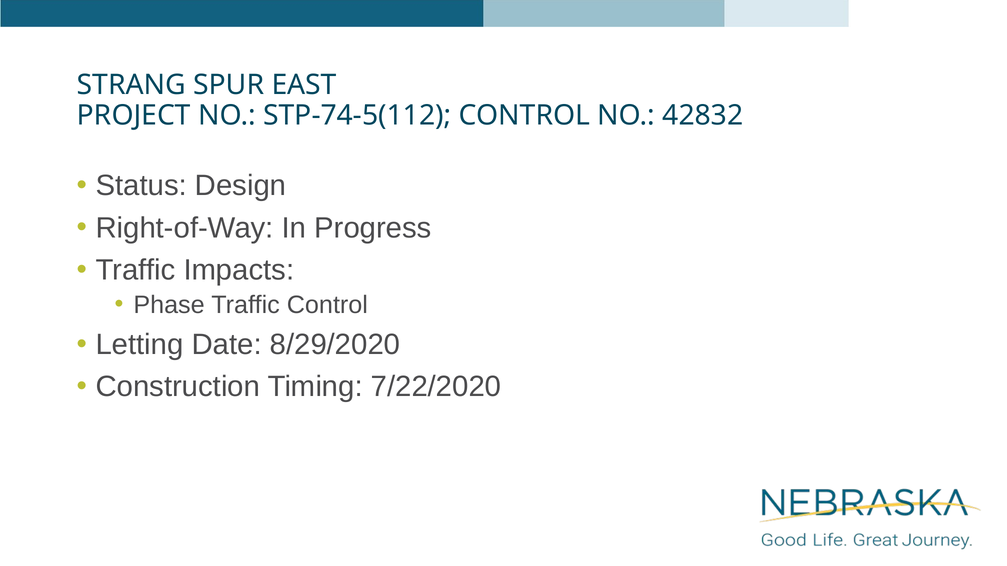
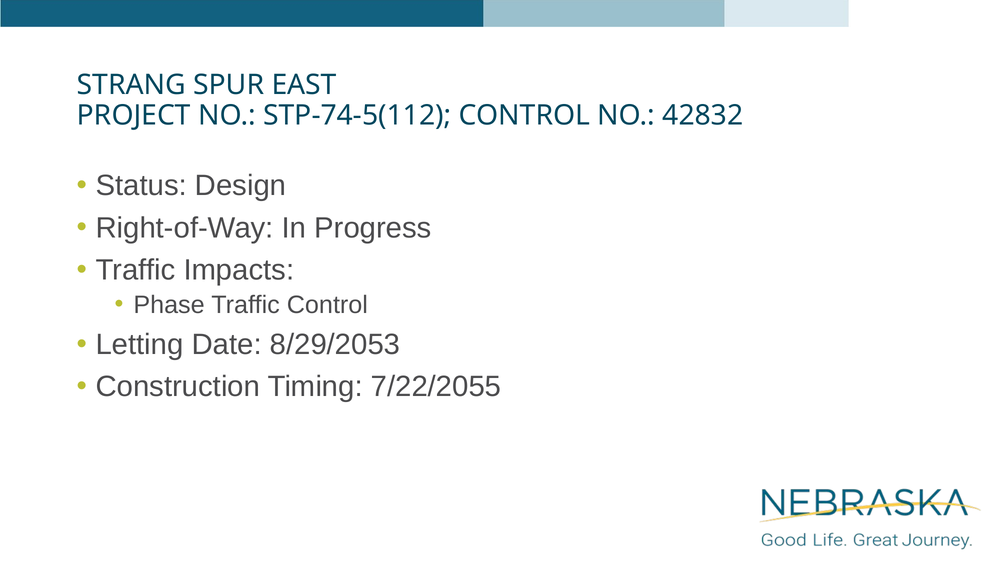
8/29/2020: 8/29/2020 -> 8/29/2053
7/22/2020: 7/22/2020 -> 7/22/2055
